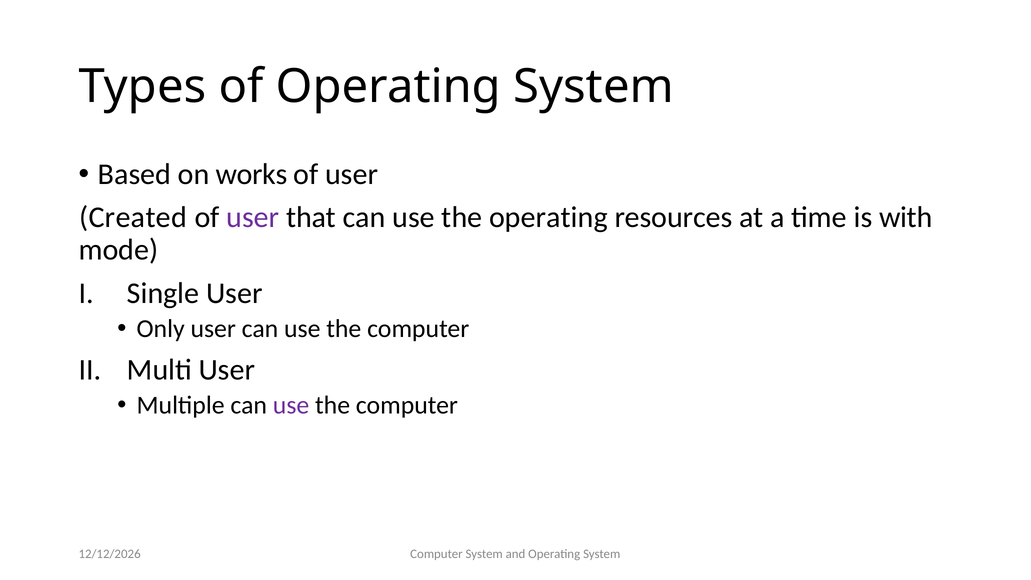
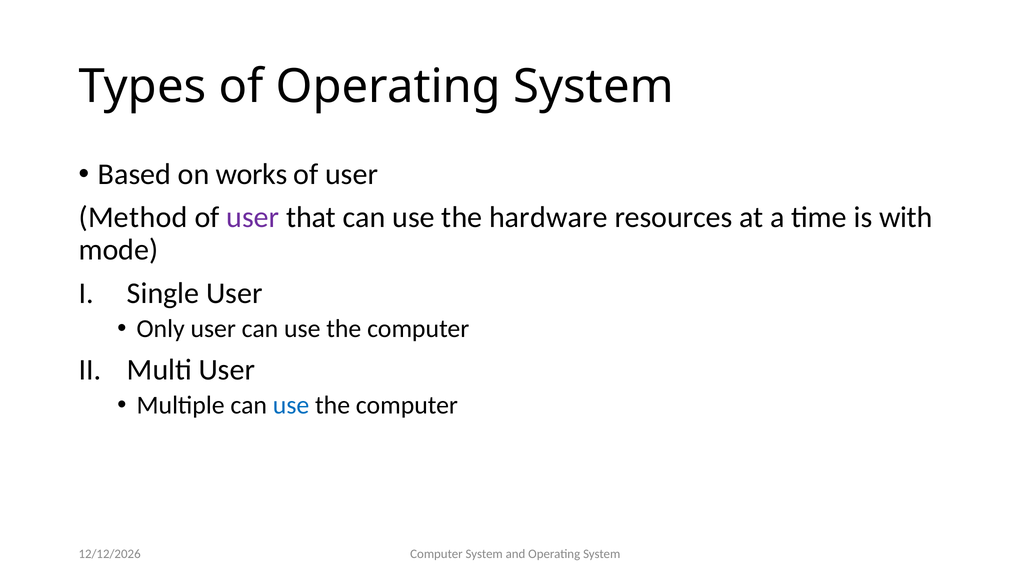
Created: Created -> Method
the operating: operating -> hardware
use at (291, 405) colour: purple -> blue
